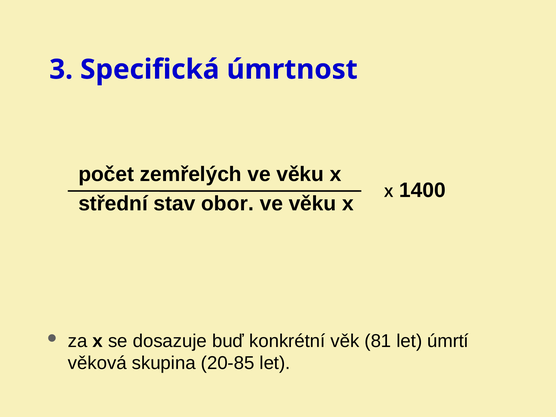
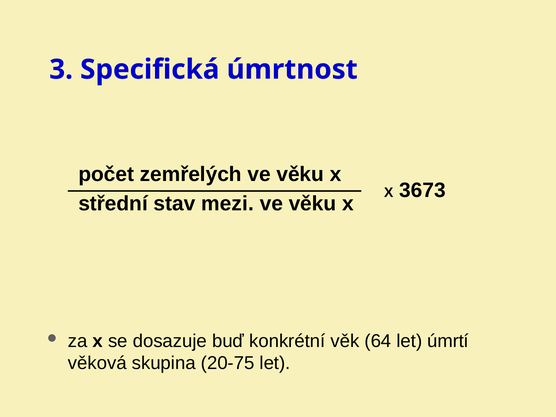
1400: 1400 -> 3673
obor: obor -> mezi
81: 81 -> 64
20-85: 20-85 -> 20-75
